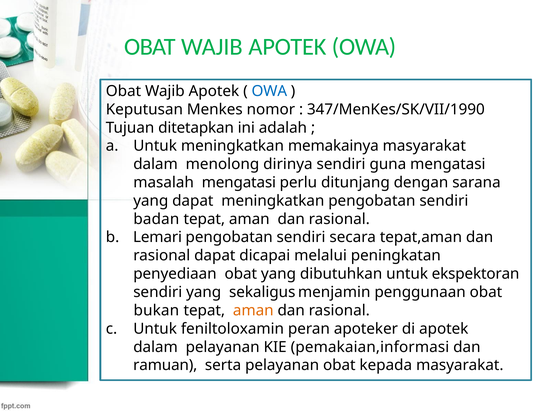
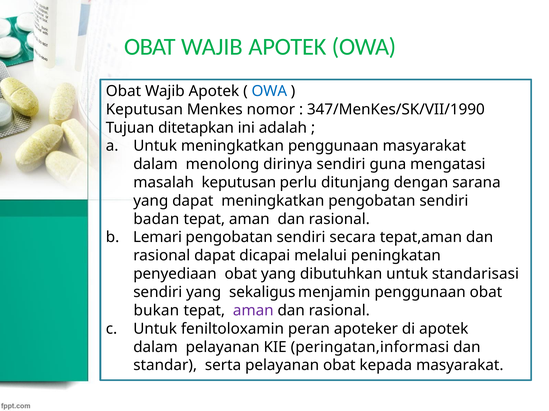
meningkatkan memakainya: memakainya -> penggunaan
masalah mengatasi: mengatasi -> keputusan
ekspektoran: ekspektoran -> standarisasi
aman at (253, 311) colour: orange -> purple
pemakaian,informasi: pemakaian,informasi -> peringatan,informasi
ramuan: ramuan -> standar
